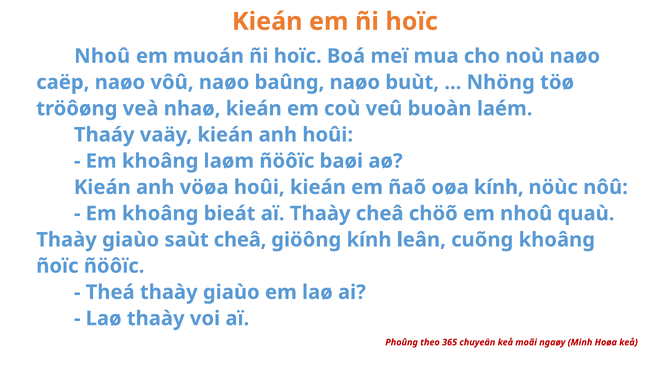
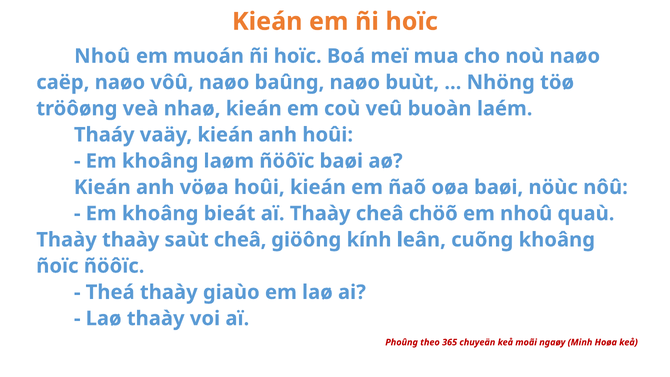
oøa kính: kính -> baøi
giaùo at (131, 240): giaùo -> thaày
